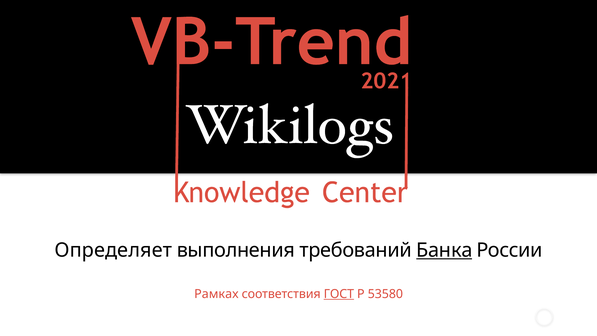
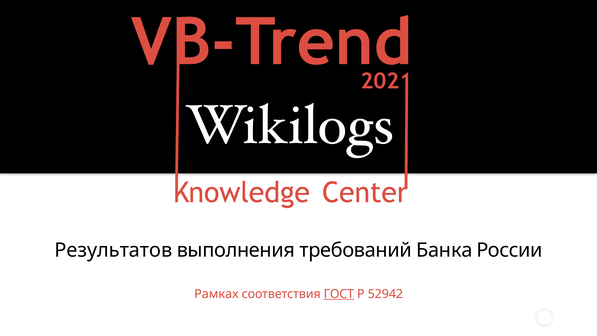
Определяет: Определяет -> Результатов
Банка underline: present -> none
53580: 53580 -> 52942
